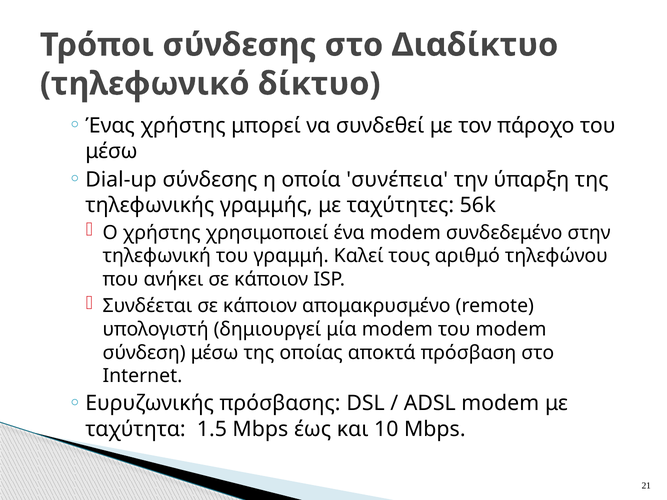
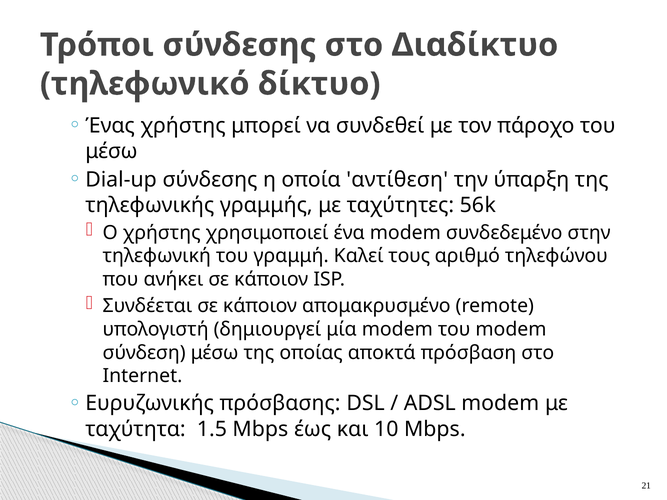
συνέπεια: συνέπεια -> αντίθεση
